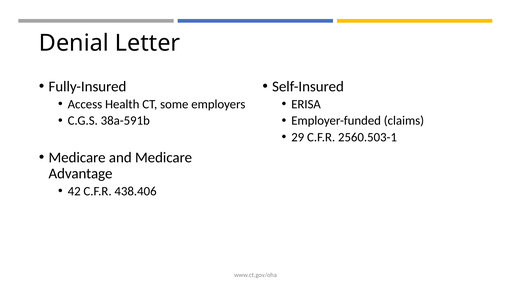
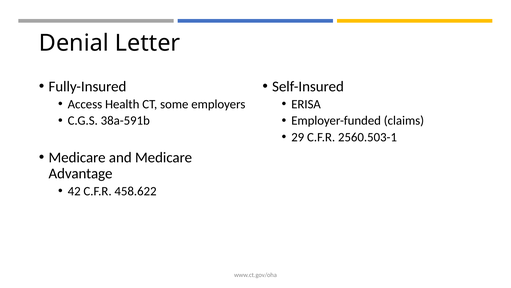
438.406: 438.406 -> 458.622
